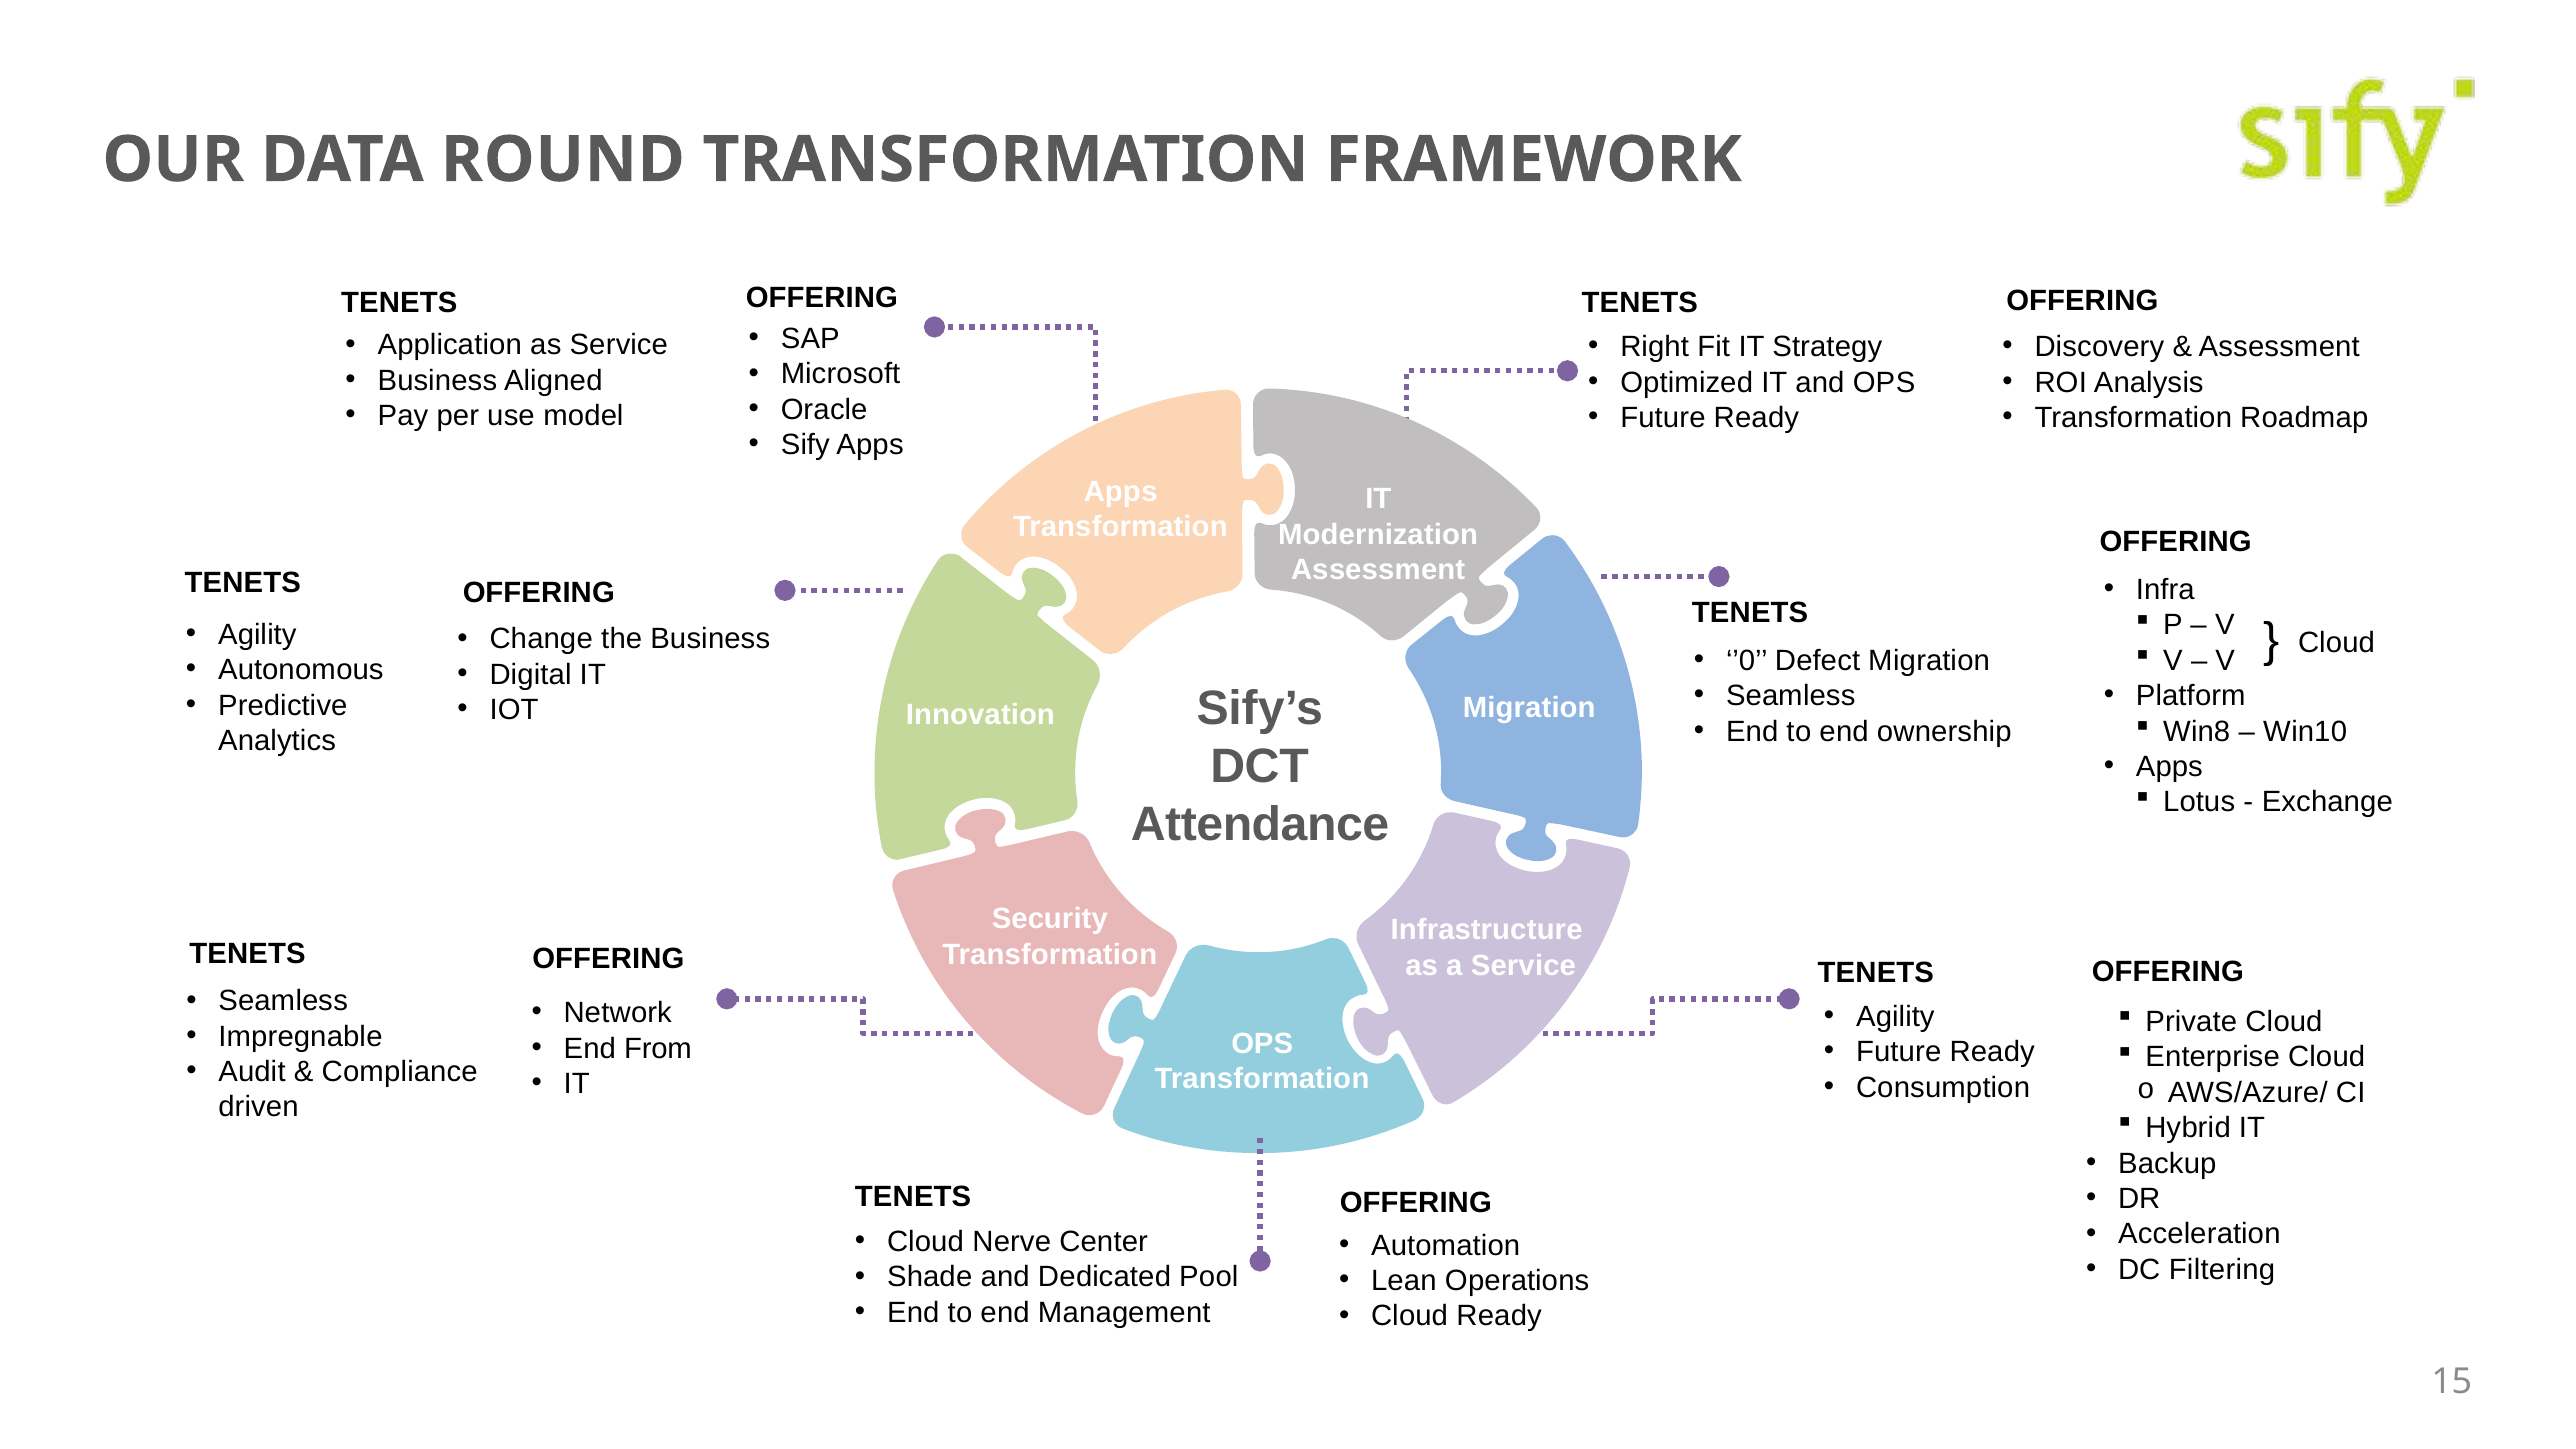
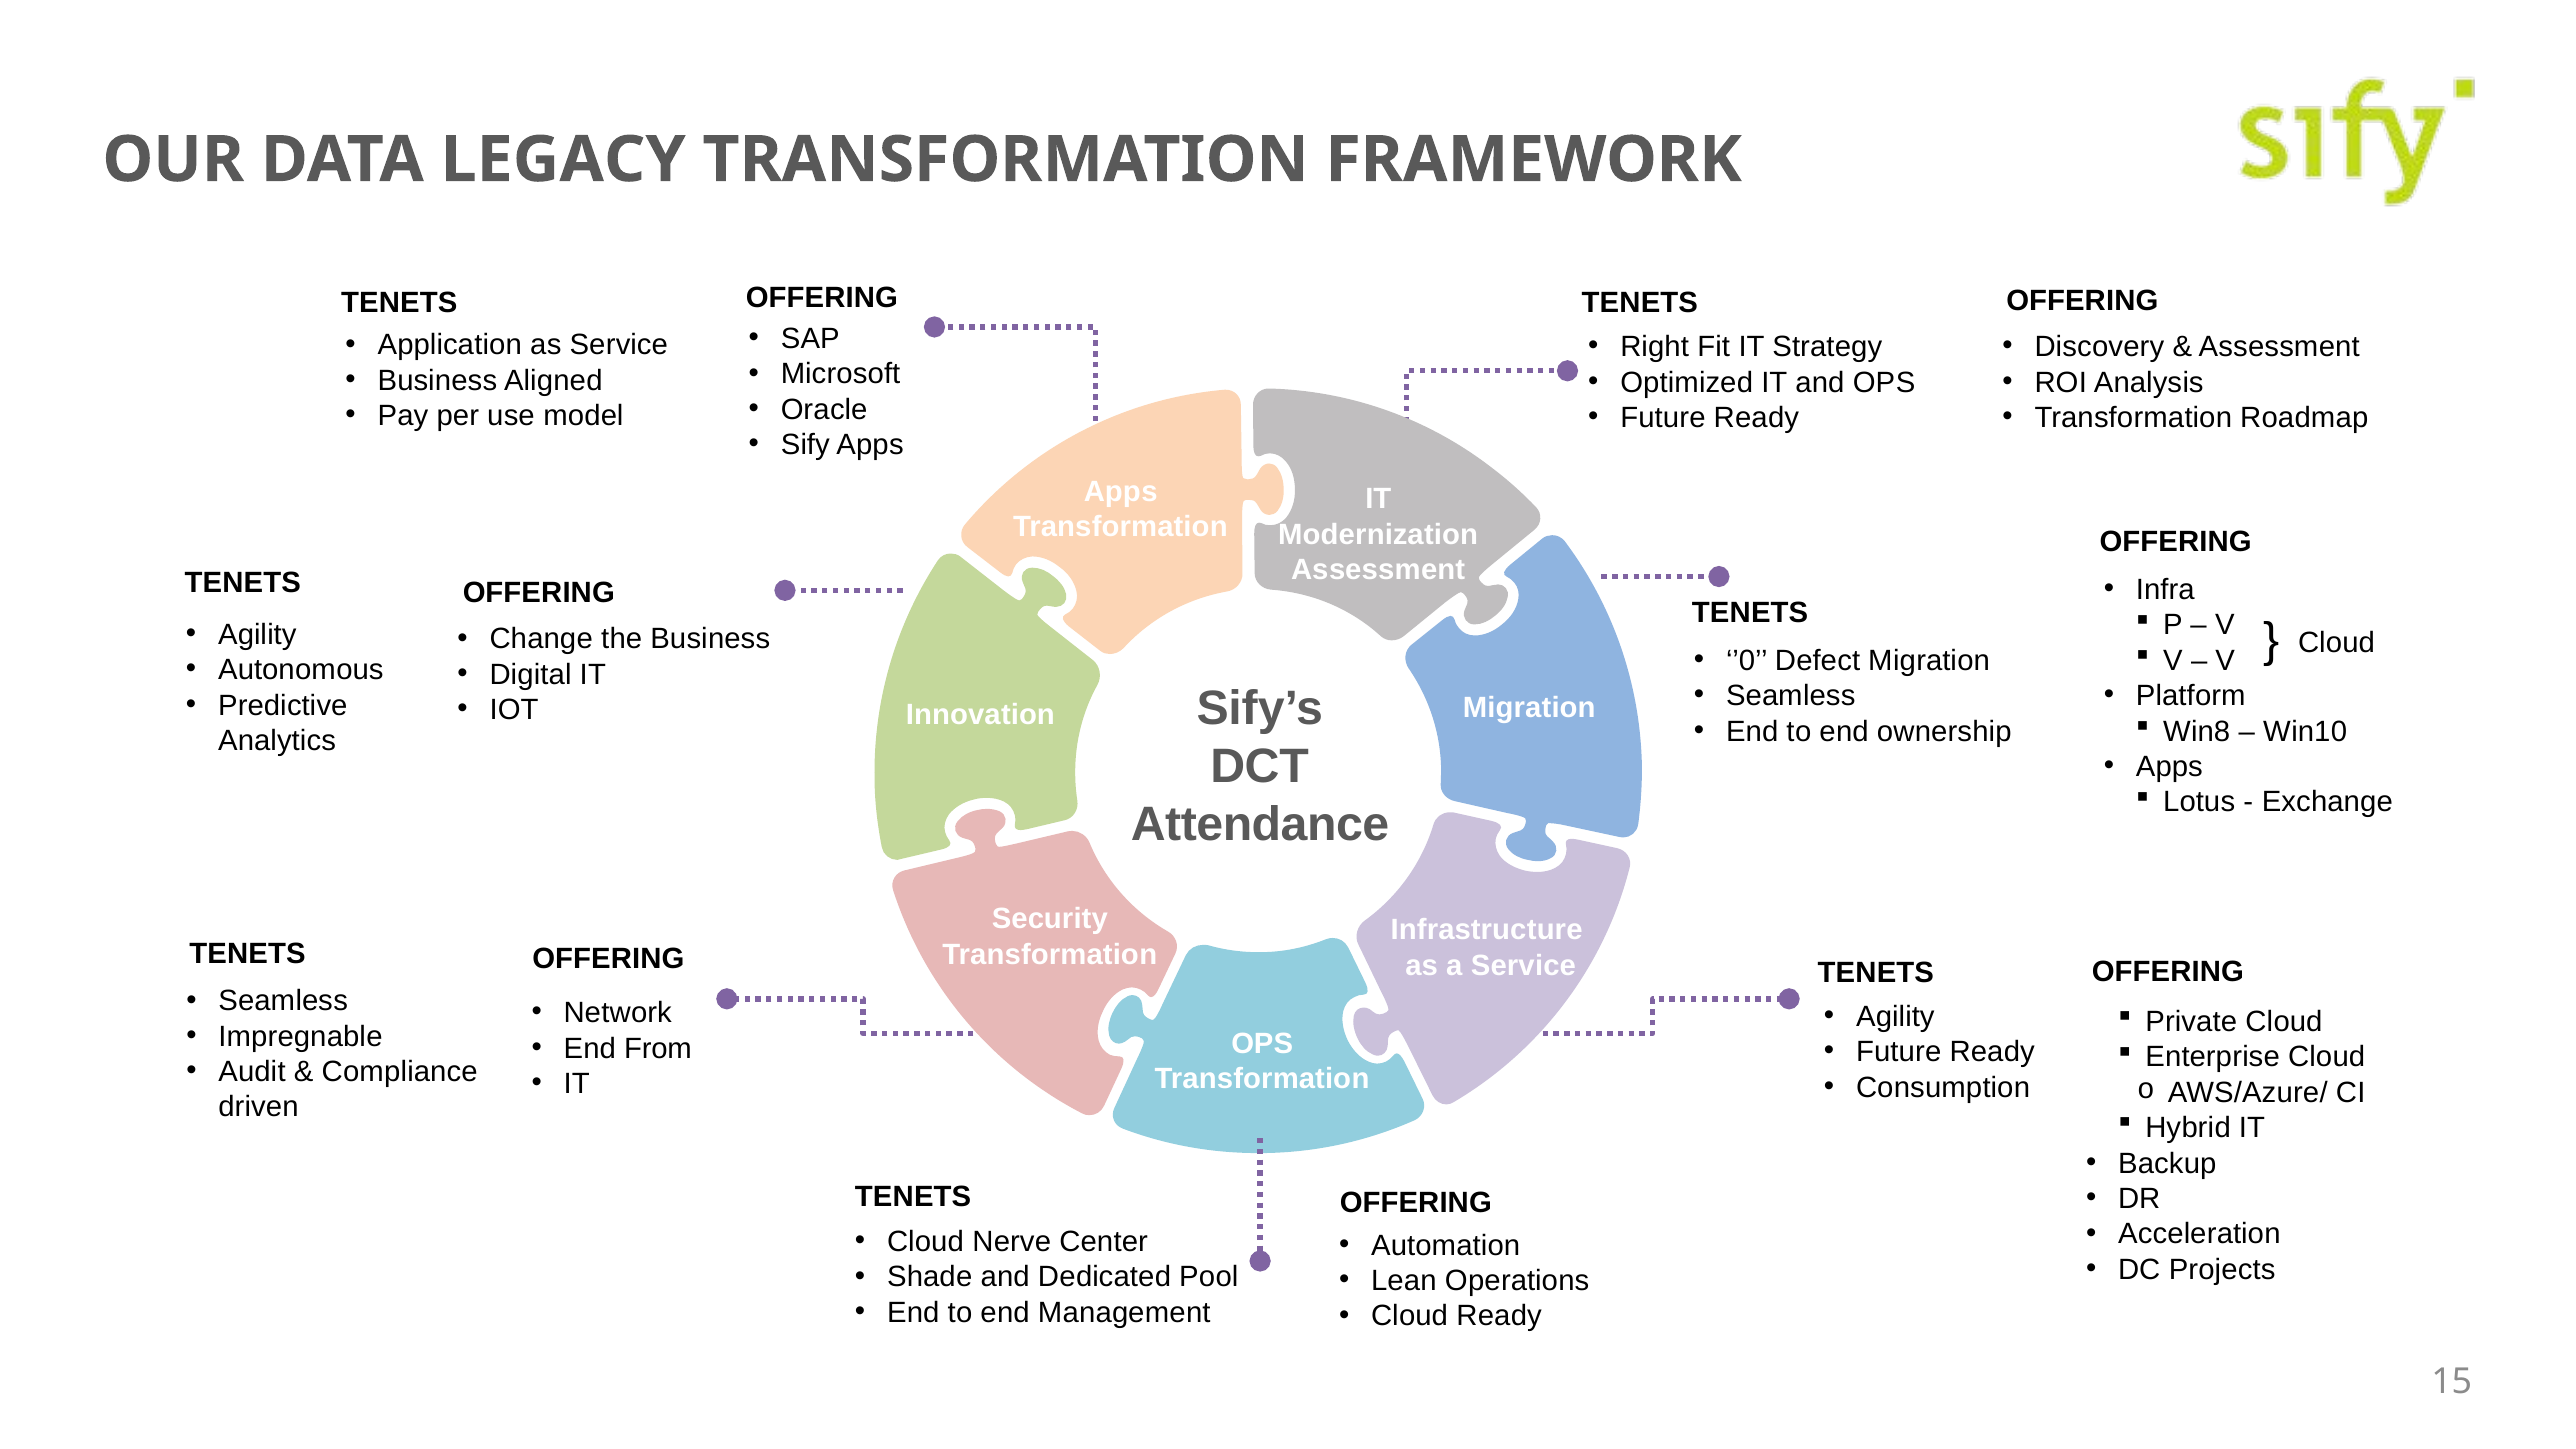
ROUND: ROUND -> LEGACY
Filtering: Filtering -> Projects
